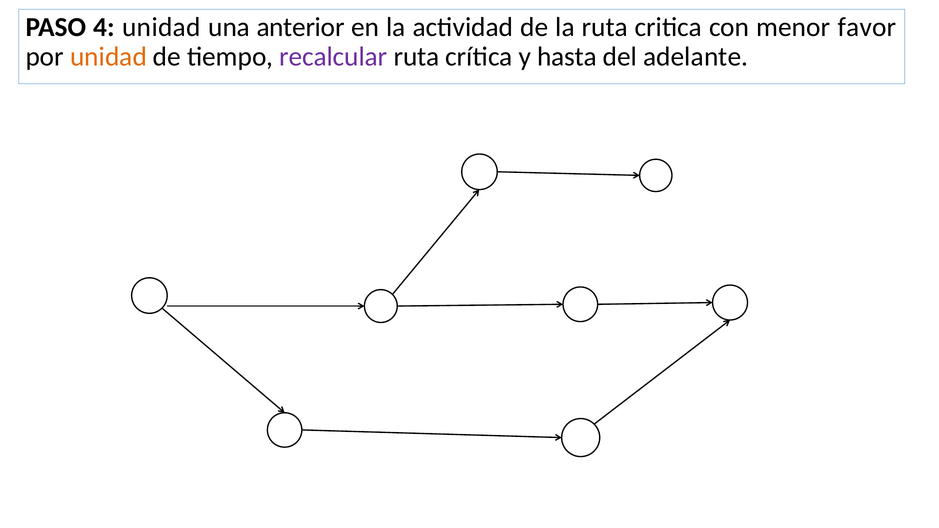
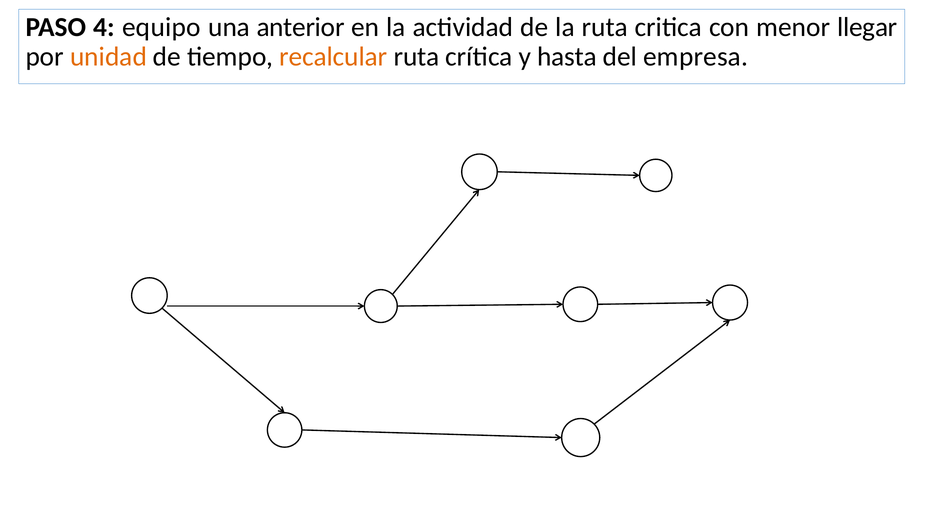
4 unidad: unidad -> equipo
favor: favor -> llegar
recalcular colour: purple -> orange
adelante: adelante -> empresa
